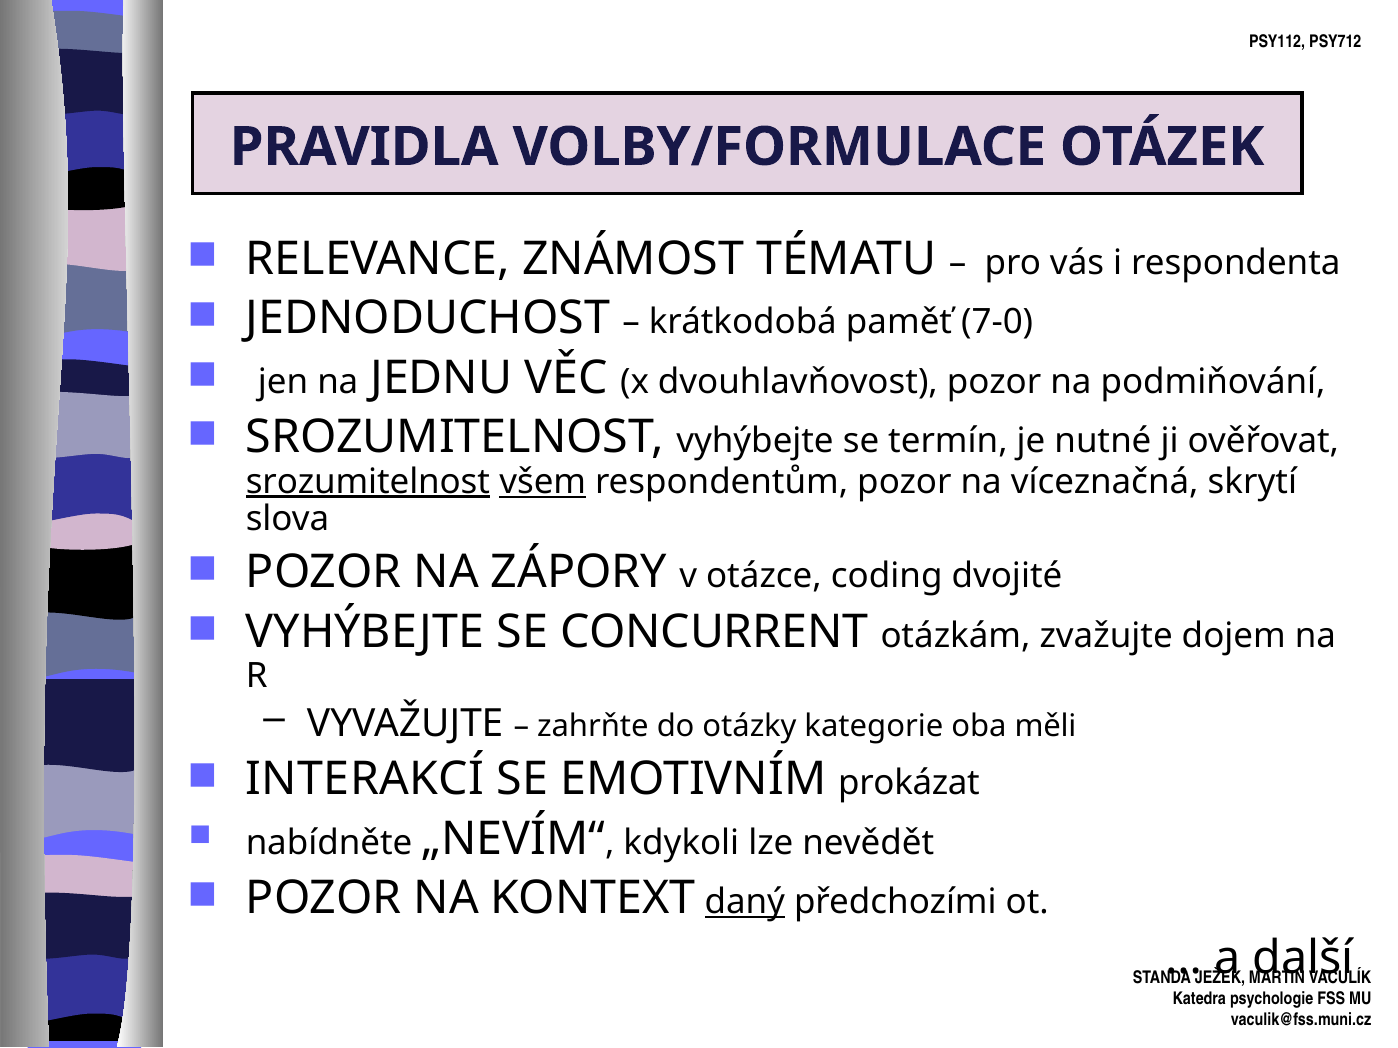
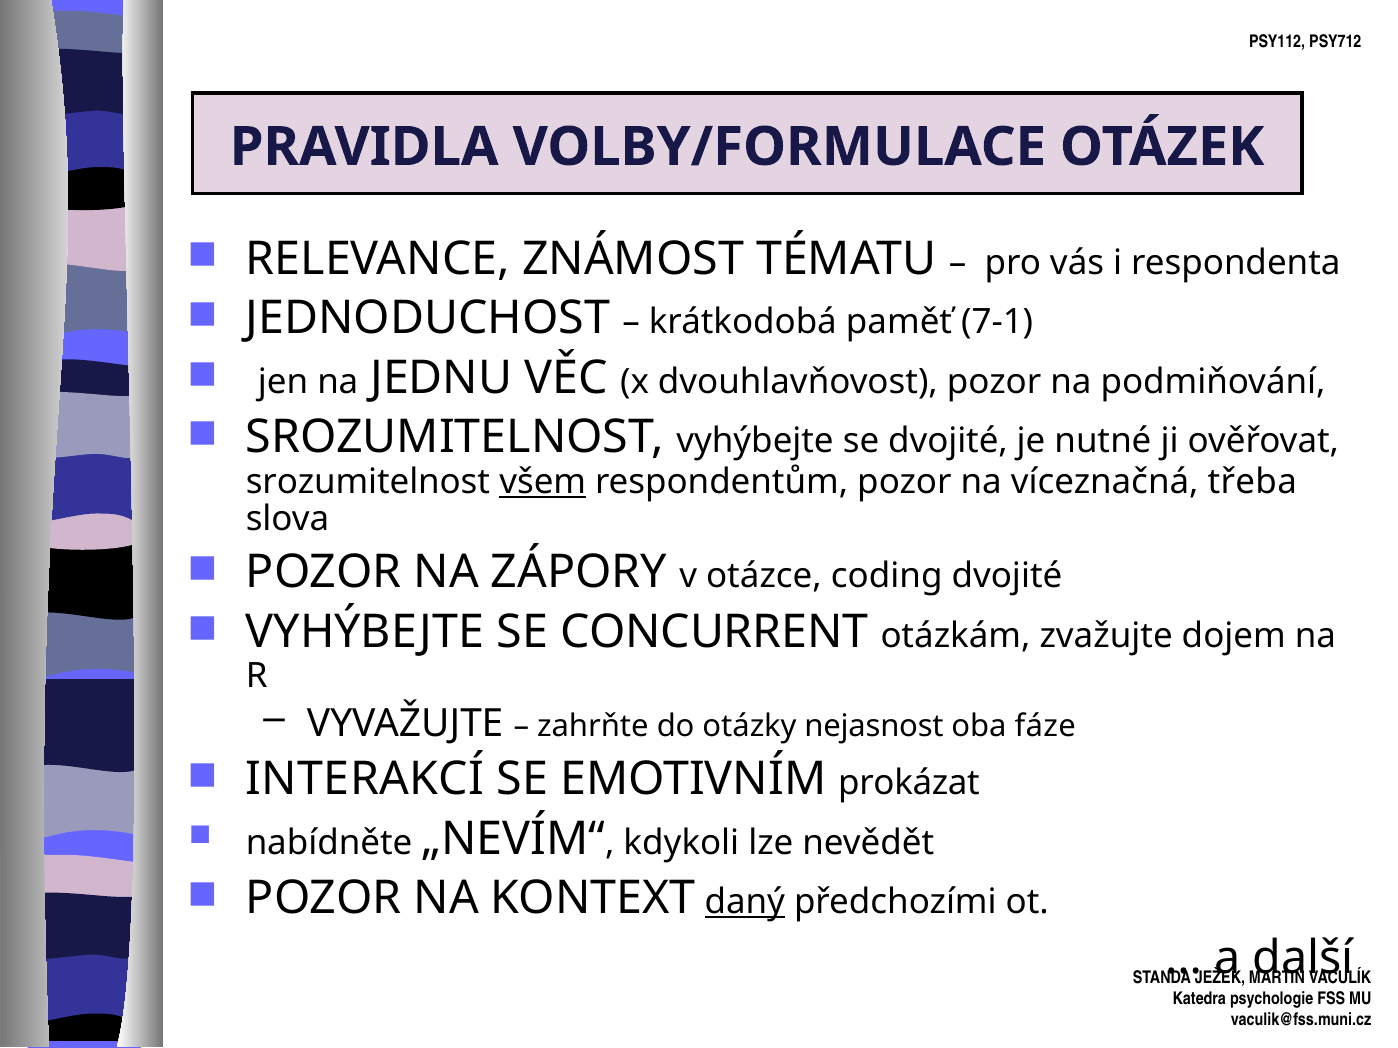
7-0: 7-0 -> 7-1
se termín: termín -> dvojité
srozumitelnost at (368, 482) underline: present -> none
skrytí: skrytí -> třeba
kategorie: kategorie -> nejasnost
měli: měli -> fáze
